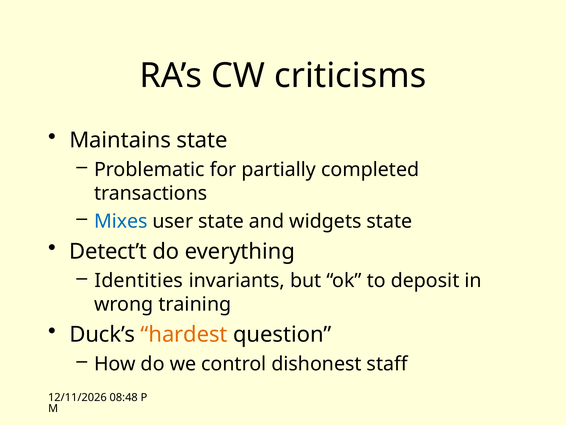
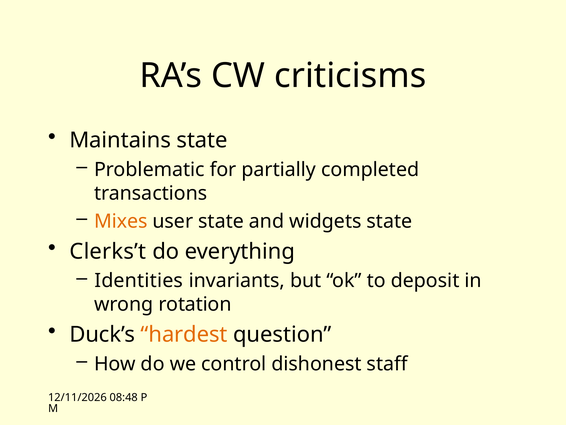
Mixes colour: blue -> orange
Detect’t: Detect’t -> Clerks’t
training: training -> rotation
